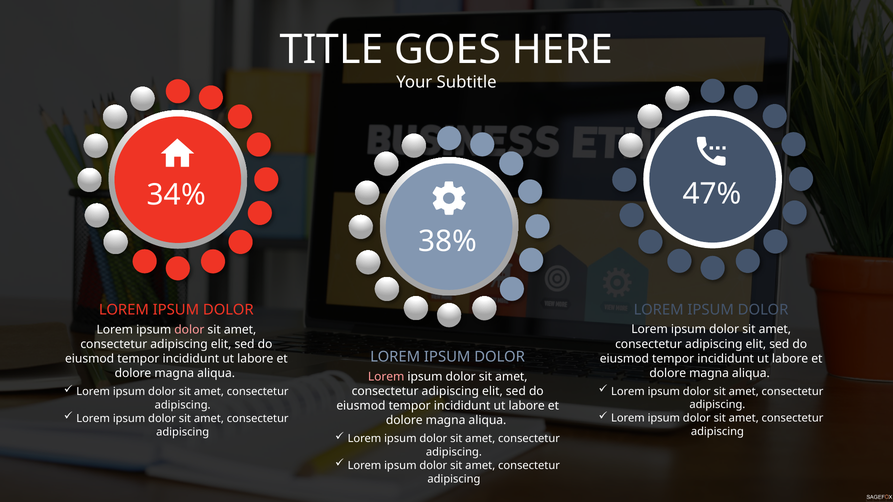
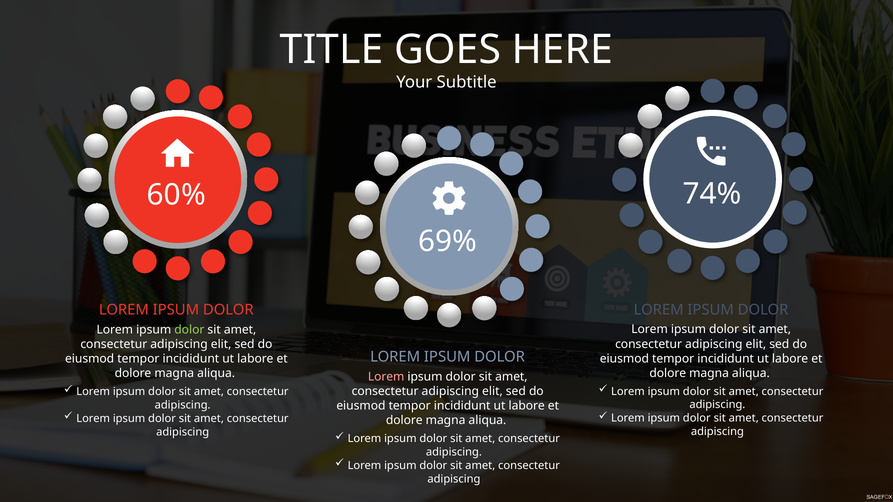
47%: 47% -> 74%
34%: 34% -> 60%
38%: 38% -> 69%
dolor at (189, 330) colour: pink -> light green
